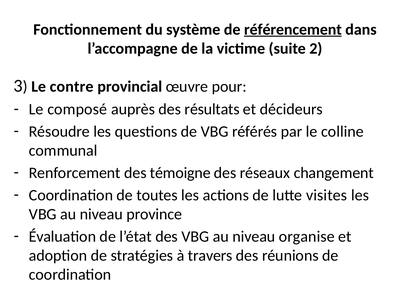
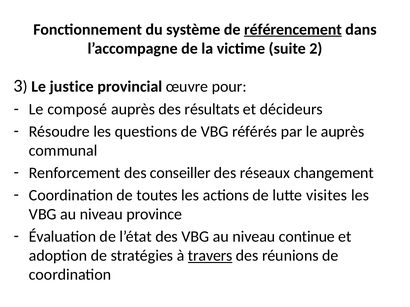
contre: contre -> justice
le colline: colline -> auprès
témoigne: témoigne -> conseiller
organise: organise -> continue
travers underline: none -> present
